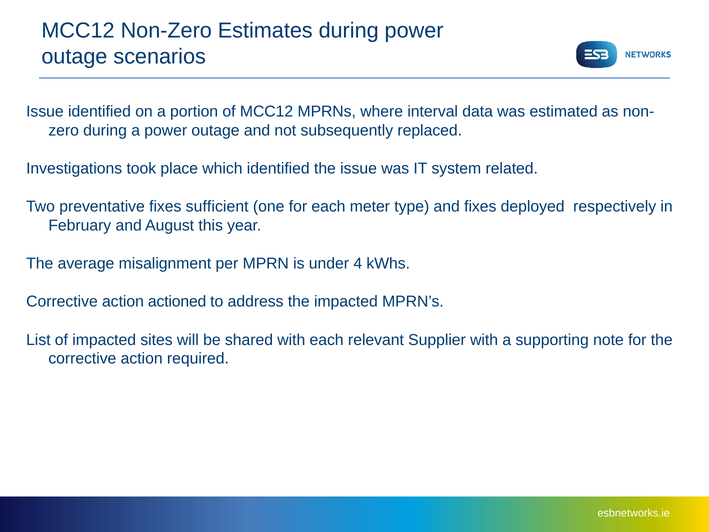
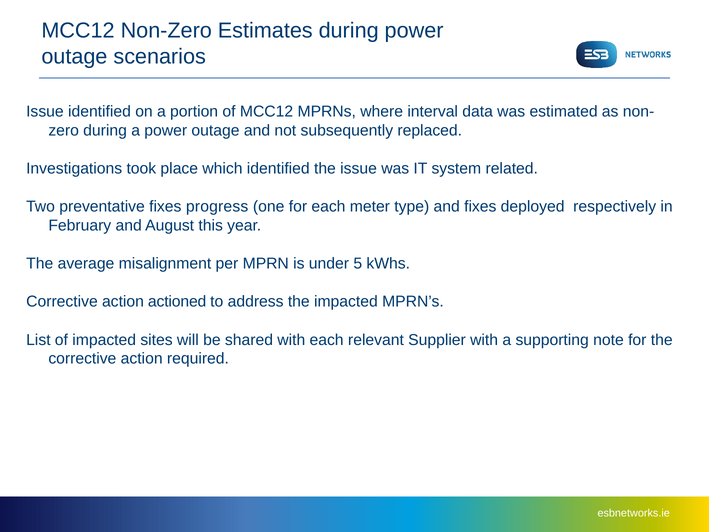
sufficient: sufficient -> progress
4: 4 -> 5
